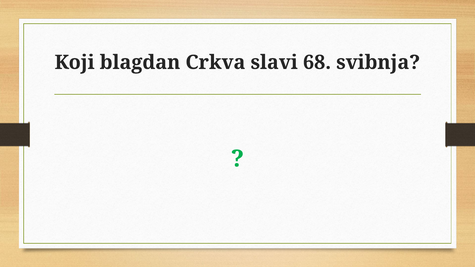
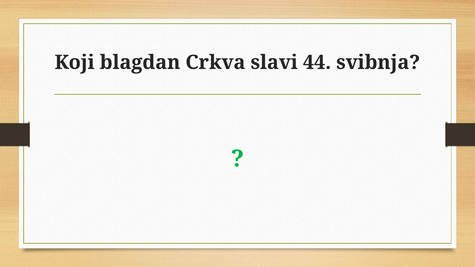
68: 68 -> 44
